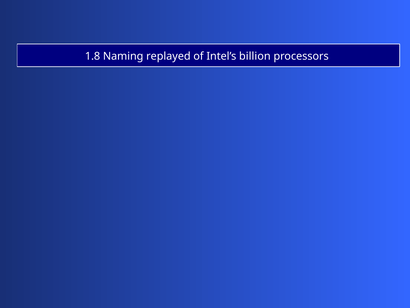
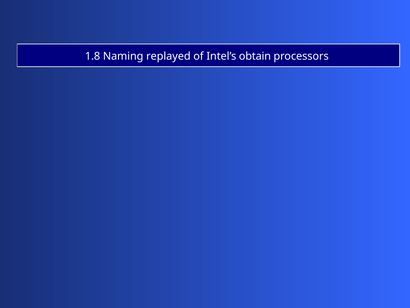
billion: billion -> obtain
